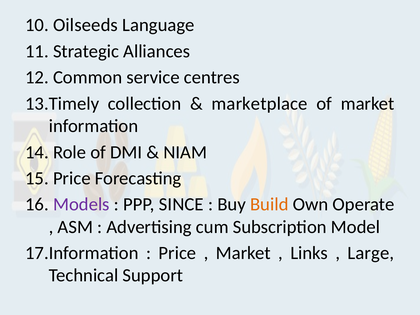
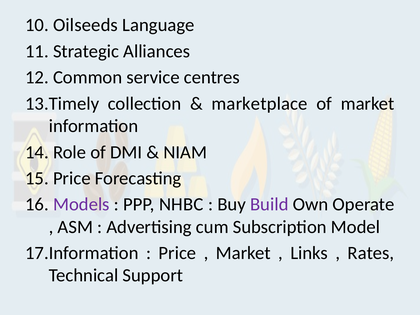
SINCE: SINCE -> NHBC
Build colour: orange -> purple
Large: Large -> Rates
